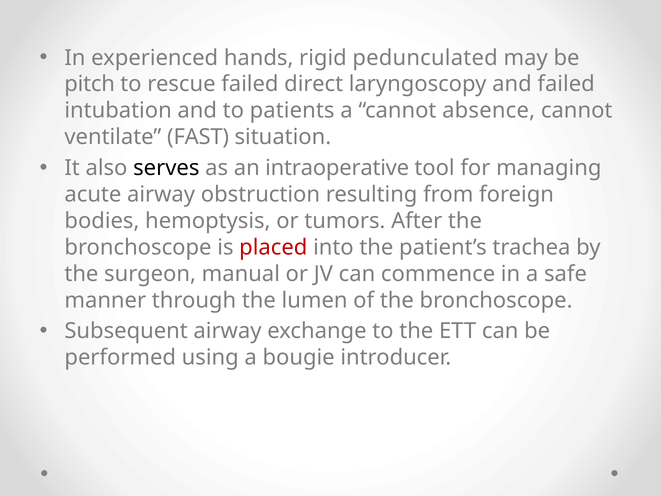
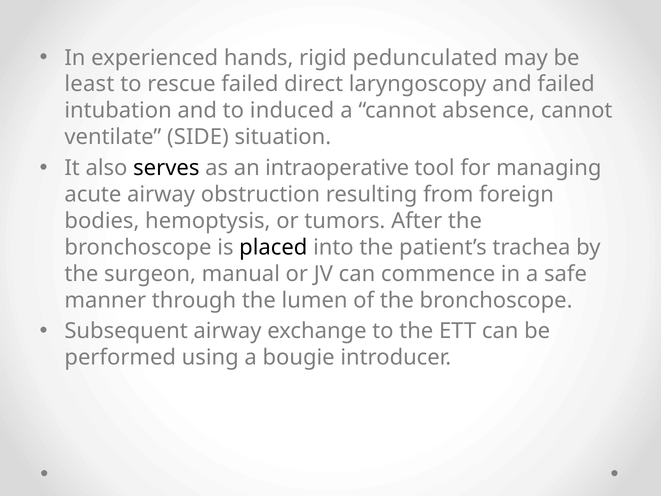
pitch: pitch -> least
patients: patients -> induced
FAST: FAST -> SIDE
placed colour: red -> black
